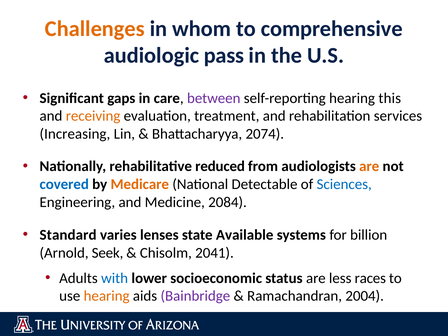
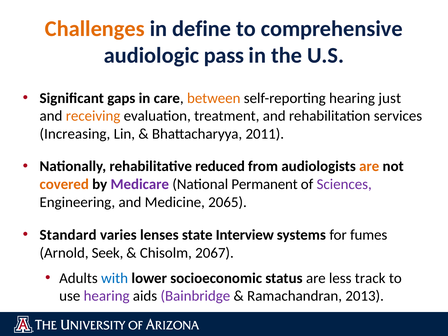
whom: whom -> define
between colour: purple -> orange
this: this -> just
2074: 2074 -> 2011
covered colour: blue -> orange
Medicare colour: orange -> purple
Detectable: Detectable -> Permanent
Sciences colour: blue -> purple
2084: 2084 -> 2065
Available: Available -> Interview
billion: billion -> fumes
2041: 2041 -> 2067
races: races -> track
hearing at (107, 296) colour: orange -> purple
2004: 2004 -> 2013
